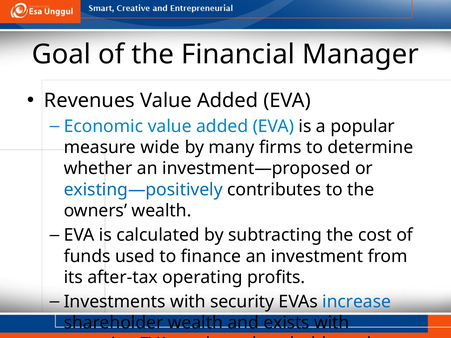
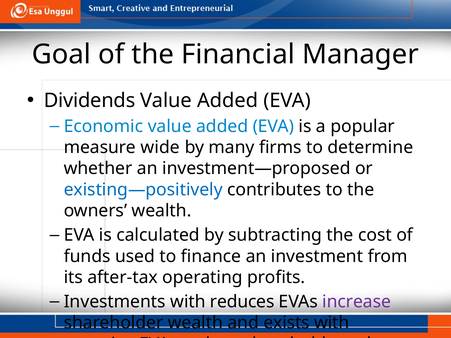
Revenues: Revenues -> Dividends
security: security -> reduces
increase colour: blue -> purple
